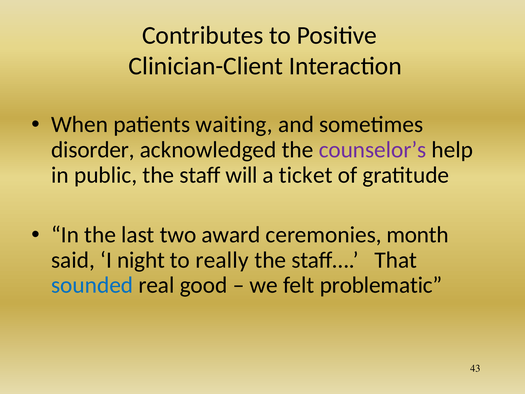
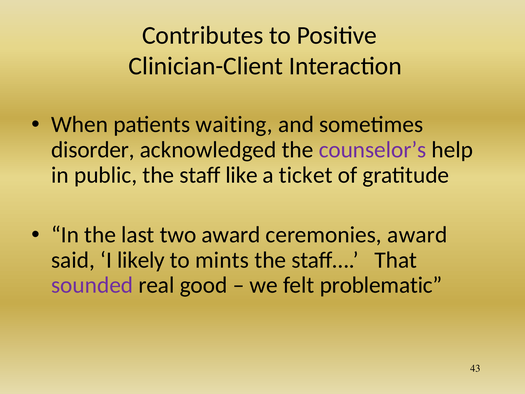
will: will -> like
ceremonies month: month -> award
night: night -> likely
really: really -> mints
sounded colour: blue -> purple
